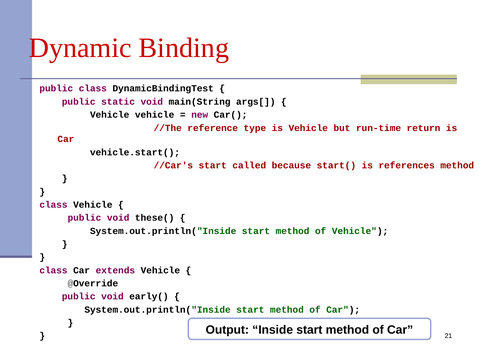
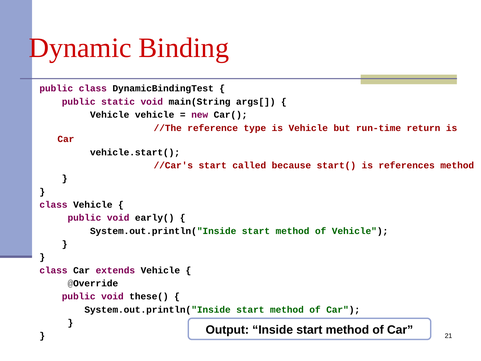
these(: these( -> early(
early(: early( -> these(
